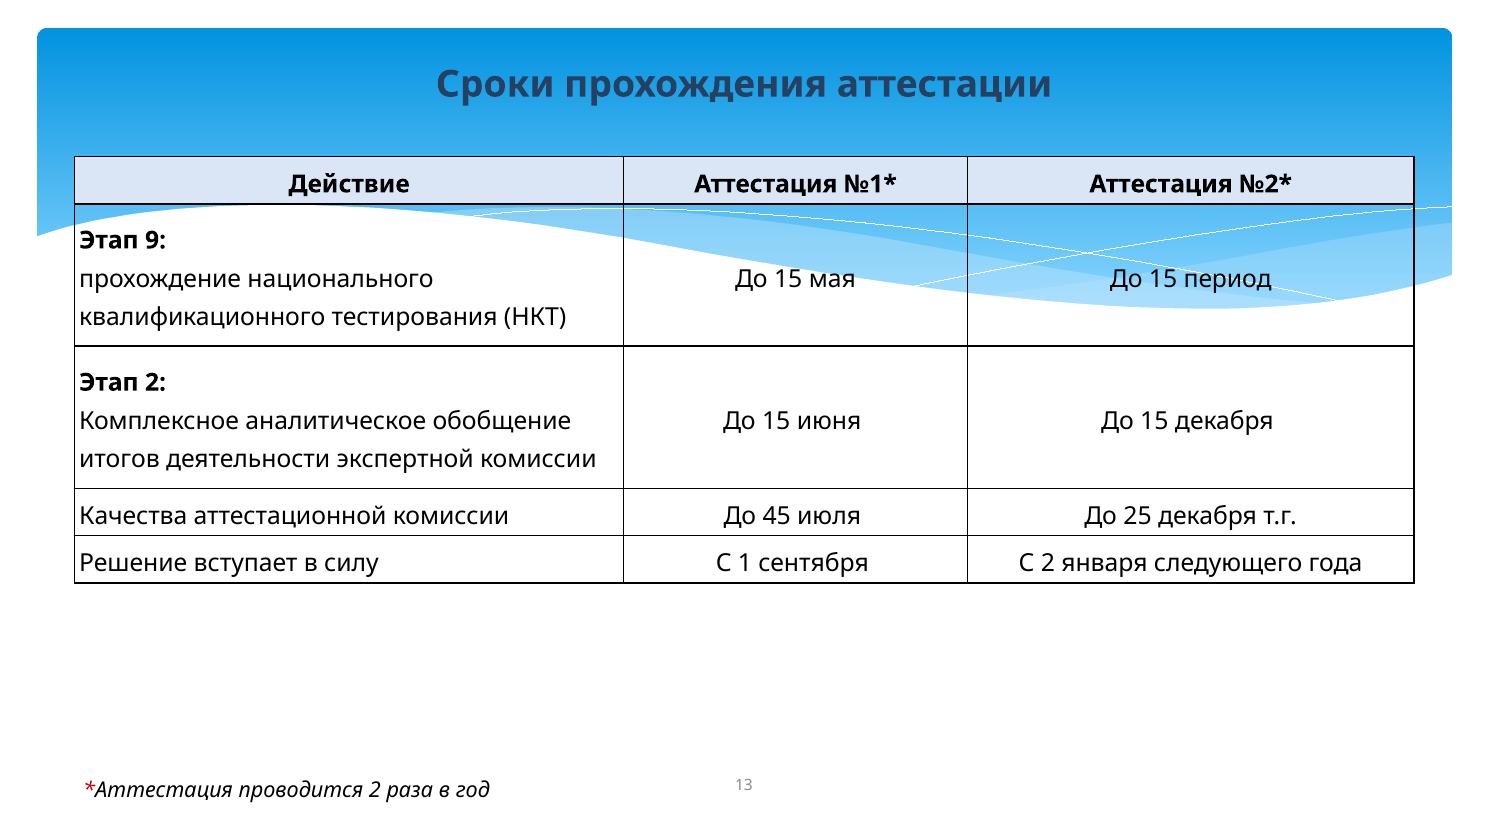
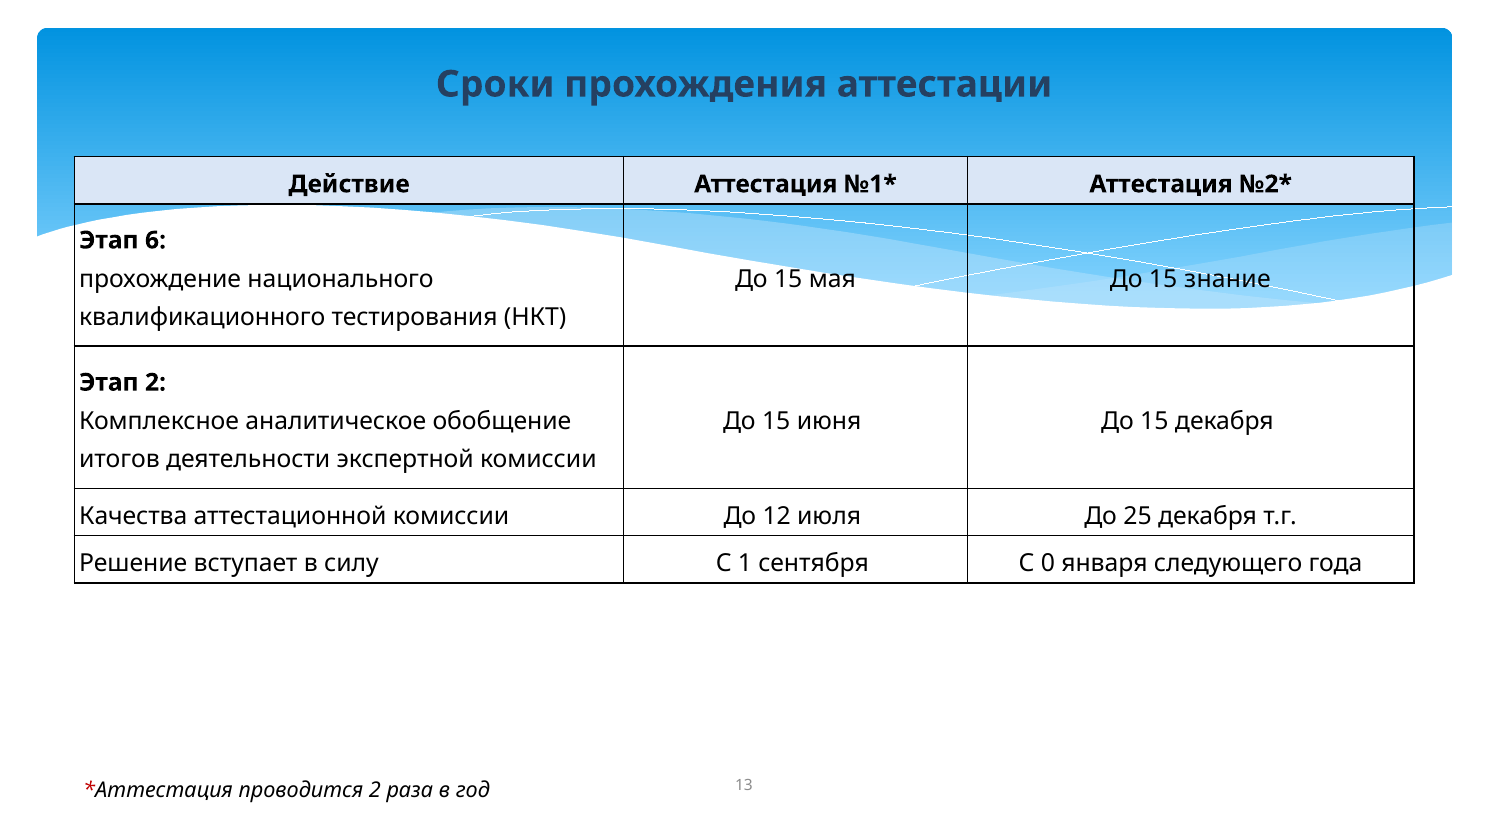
9: 9 -> 6
период: период -> знание
45: 45 -> 12
С 2: 2 -> 0
